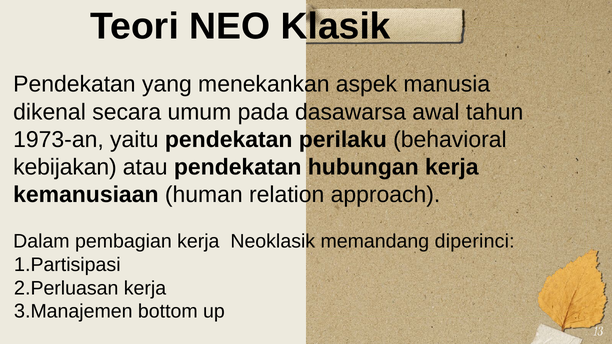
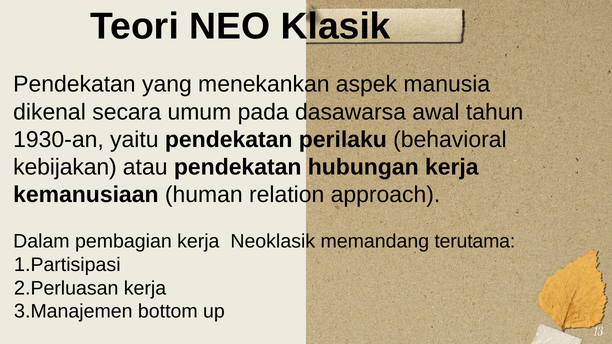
1973-an: 1973-an -> 1930-an
diperinci: diperinci -> terutama
